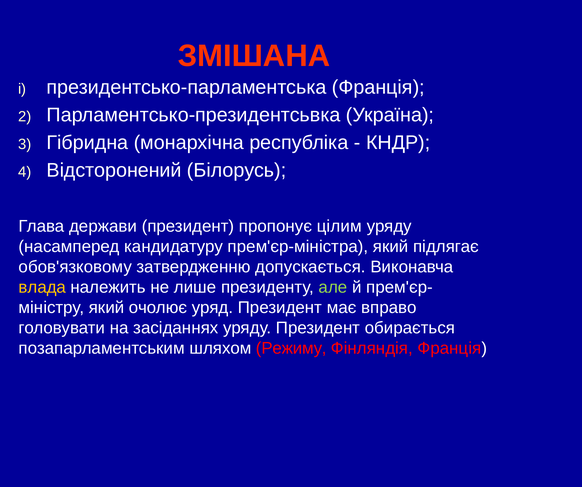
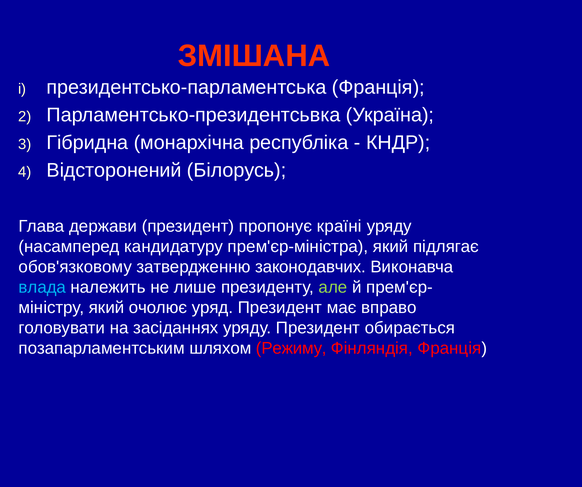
цілим: цілим -> країні
допускається: допускається -> законодавчих
влада colour: yellow -> light blue
